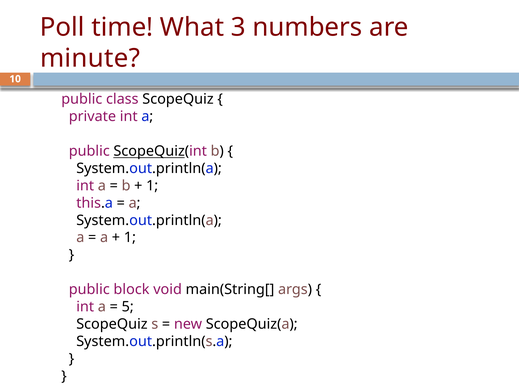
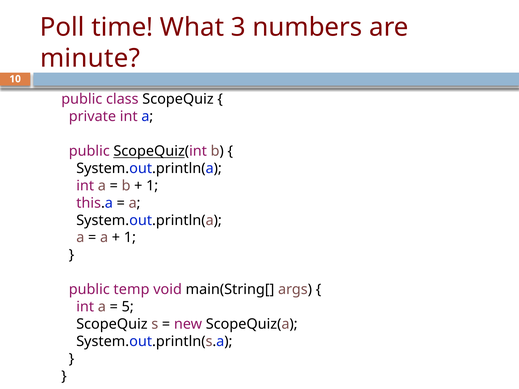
block: block -> temp
